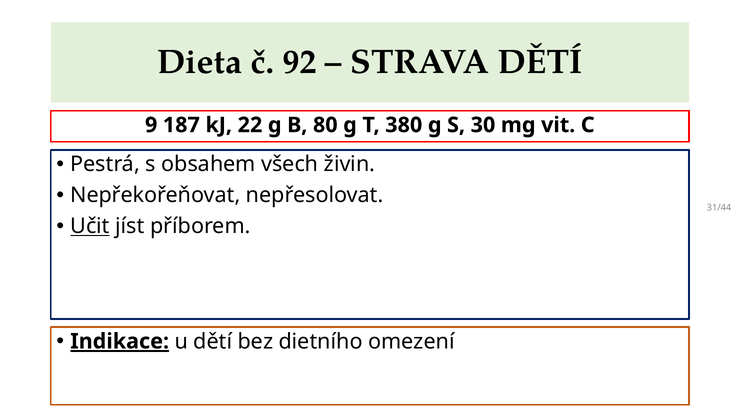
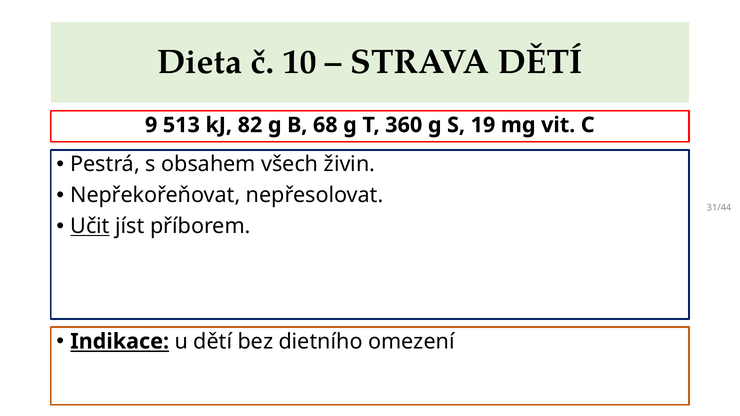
92: 92 -> 10
187: 187 -> 513
22: 22 -> 82
80: 80 -> 68
380: 380 -> 360
30: 30 -> 19
Indikace underline: present -> none
